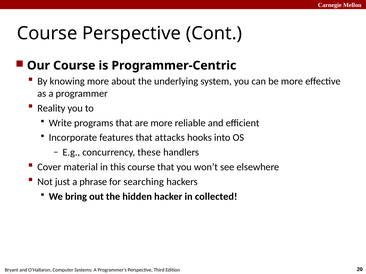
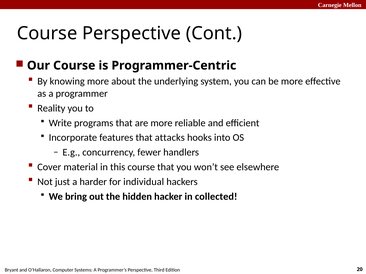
these: these -> fewer
phrase: phrase -> harder
searching: searching -> individual
